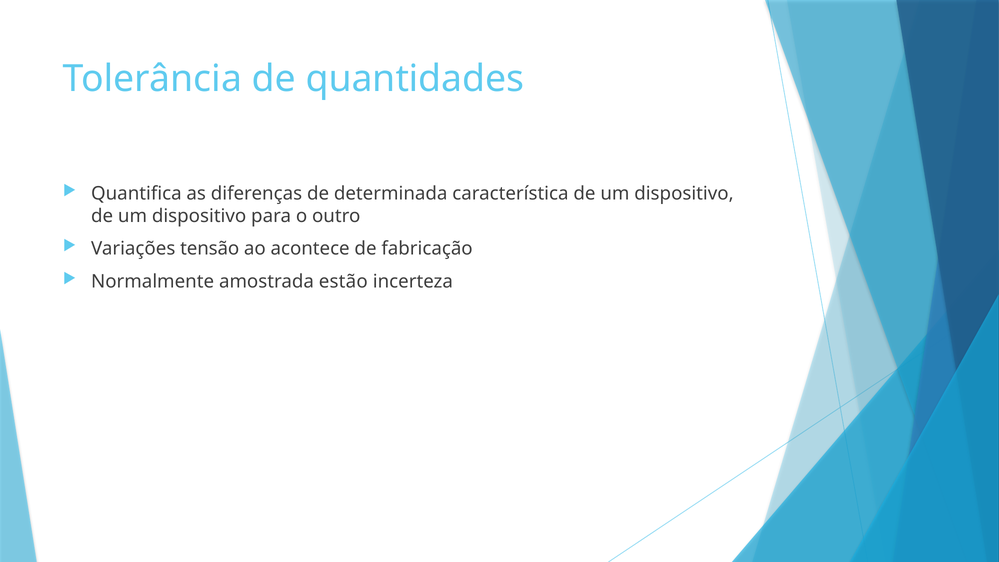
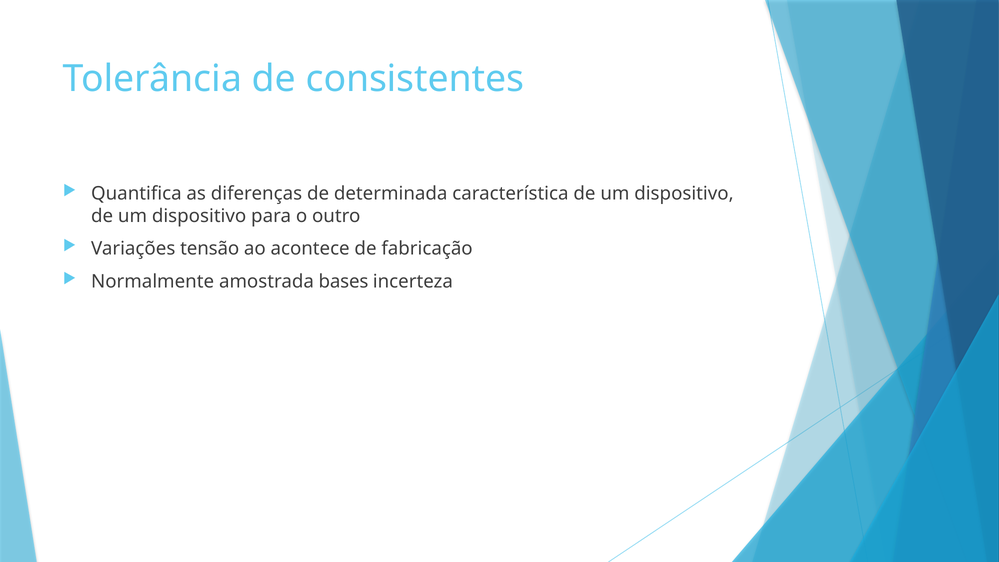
quantidades: quantidades -> consistentes
estão: estão -> bases
